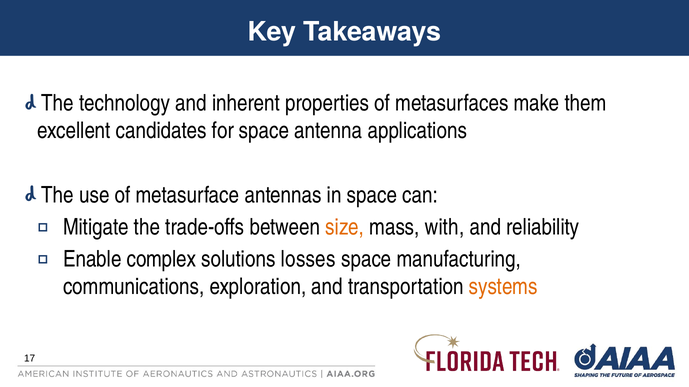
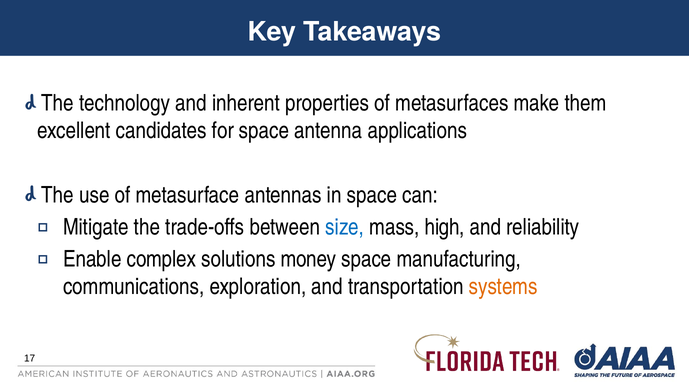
size colour: orange -> blue
with: with -> high
losses: losses -> money
